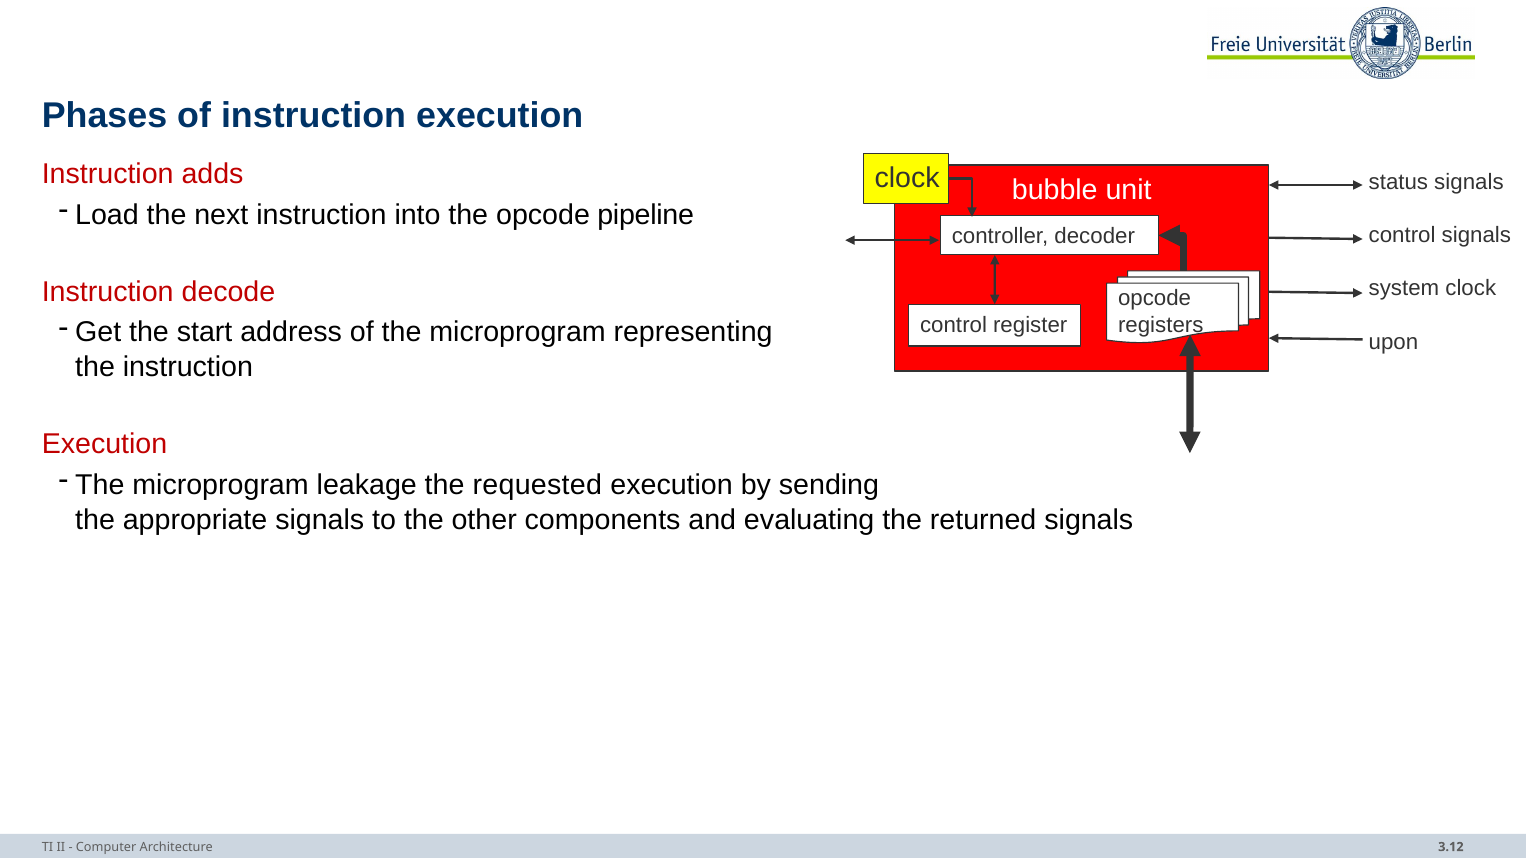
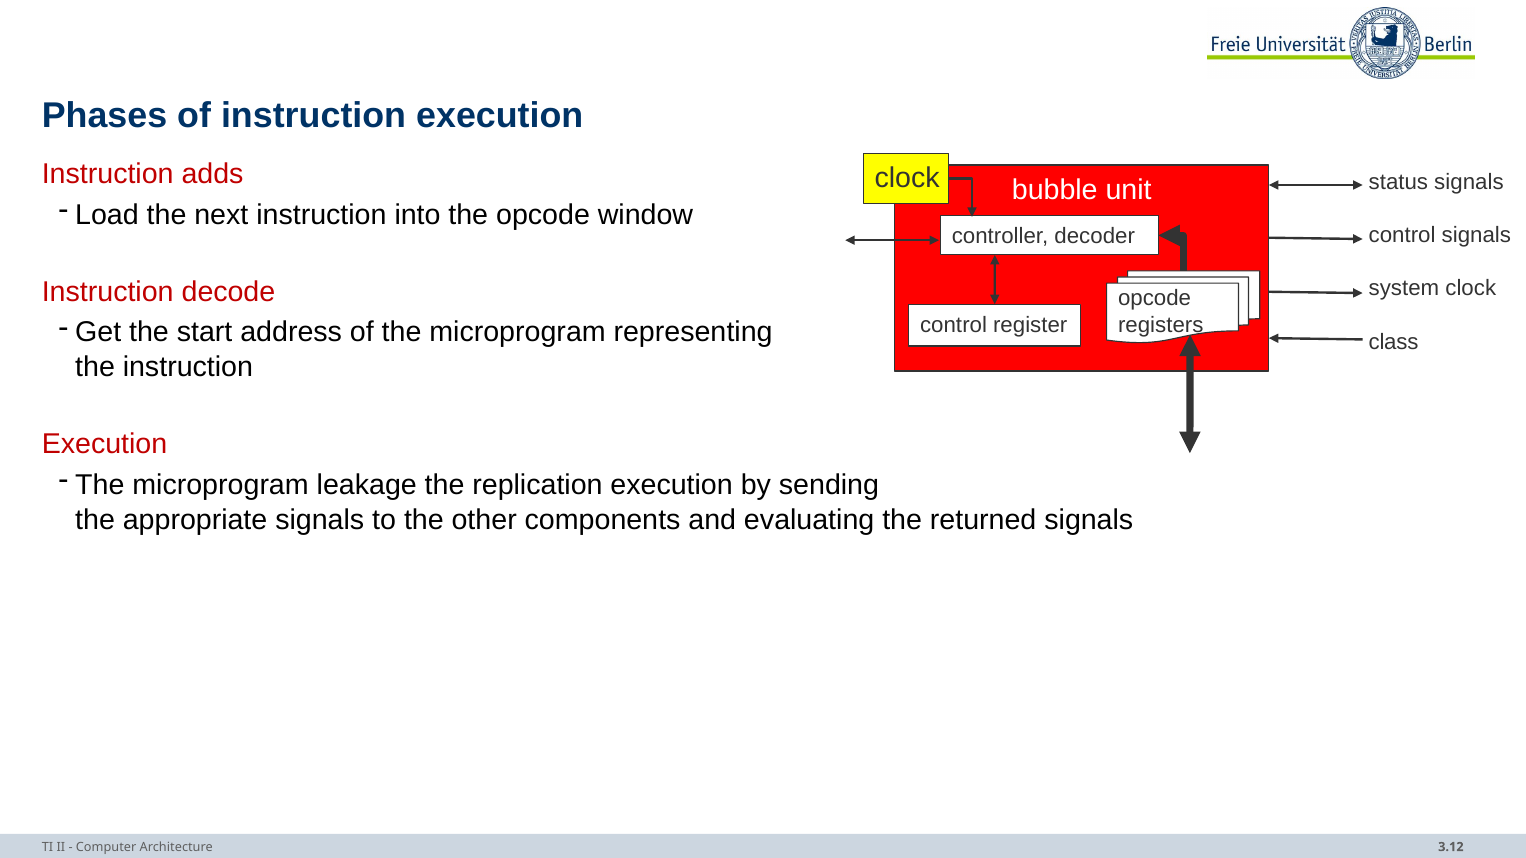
pipeline: pipeline -> window
upon: upon -> class
requested: requested -> replication
